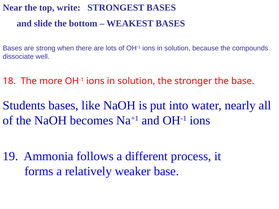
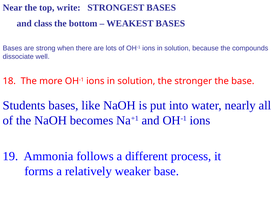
slide: slide -> class
